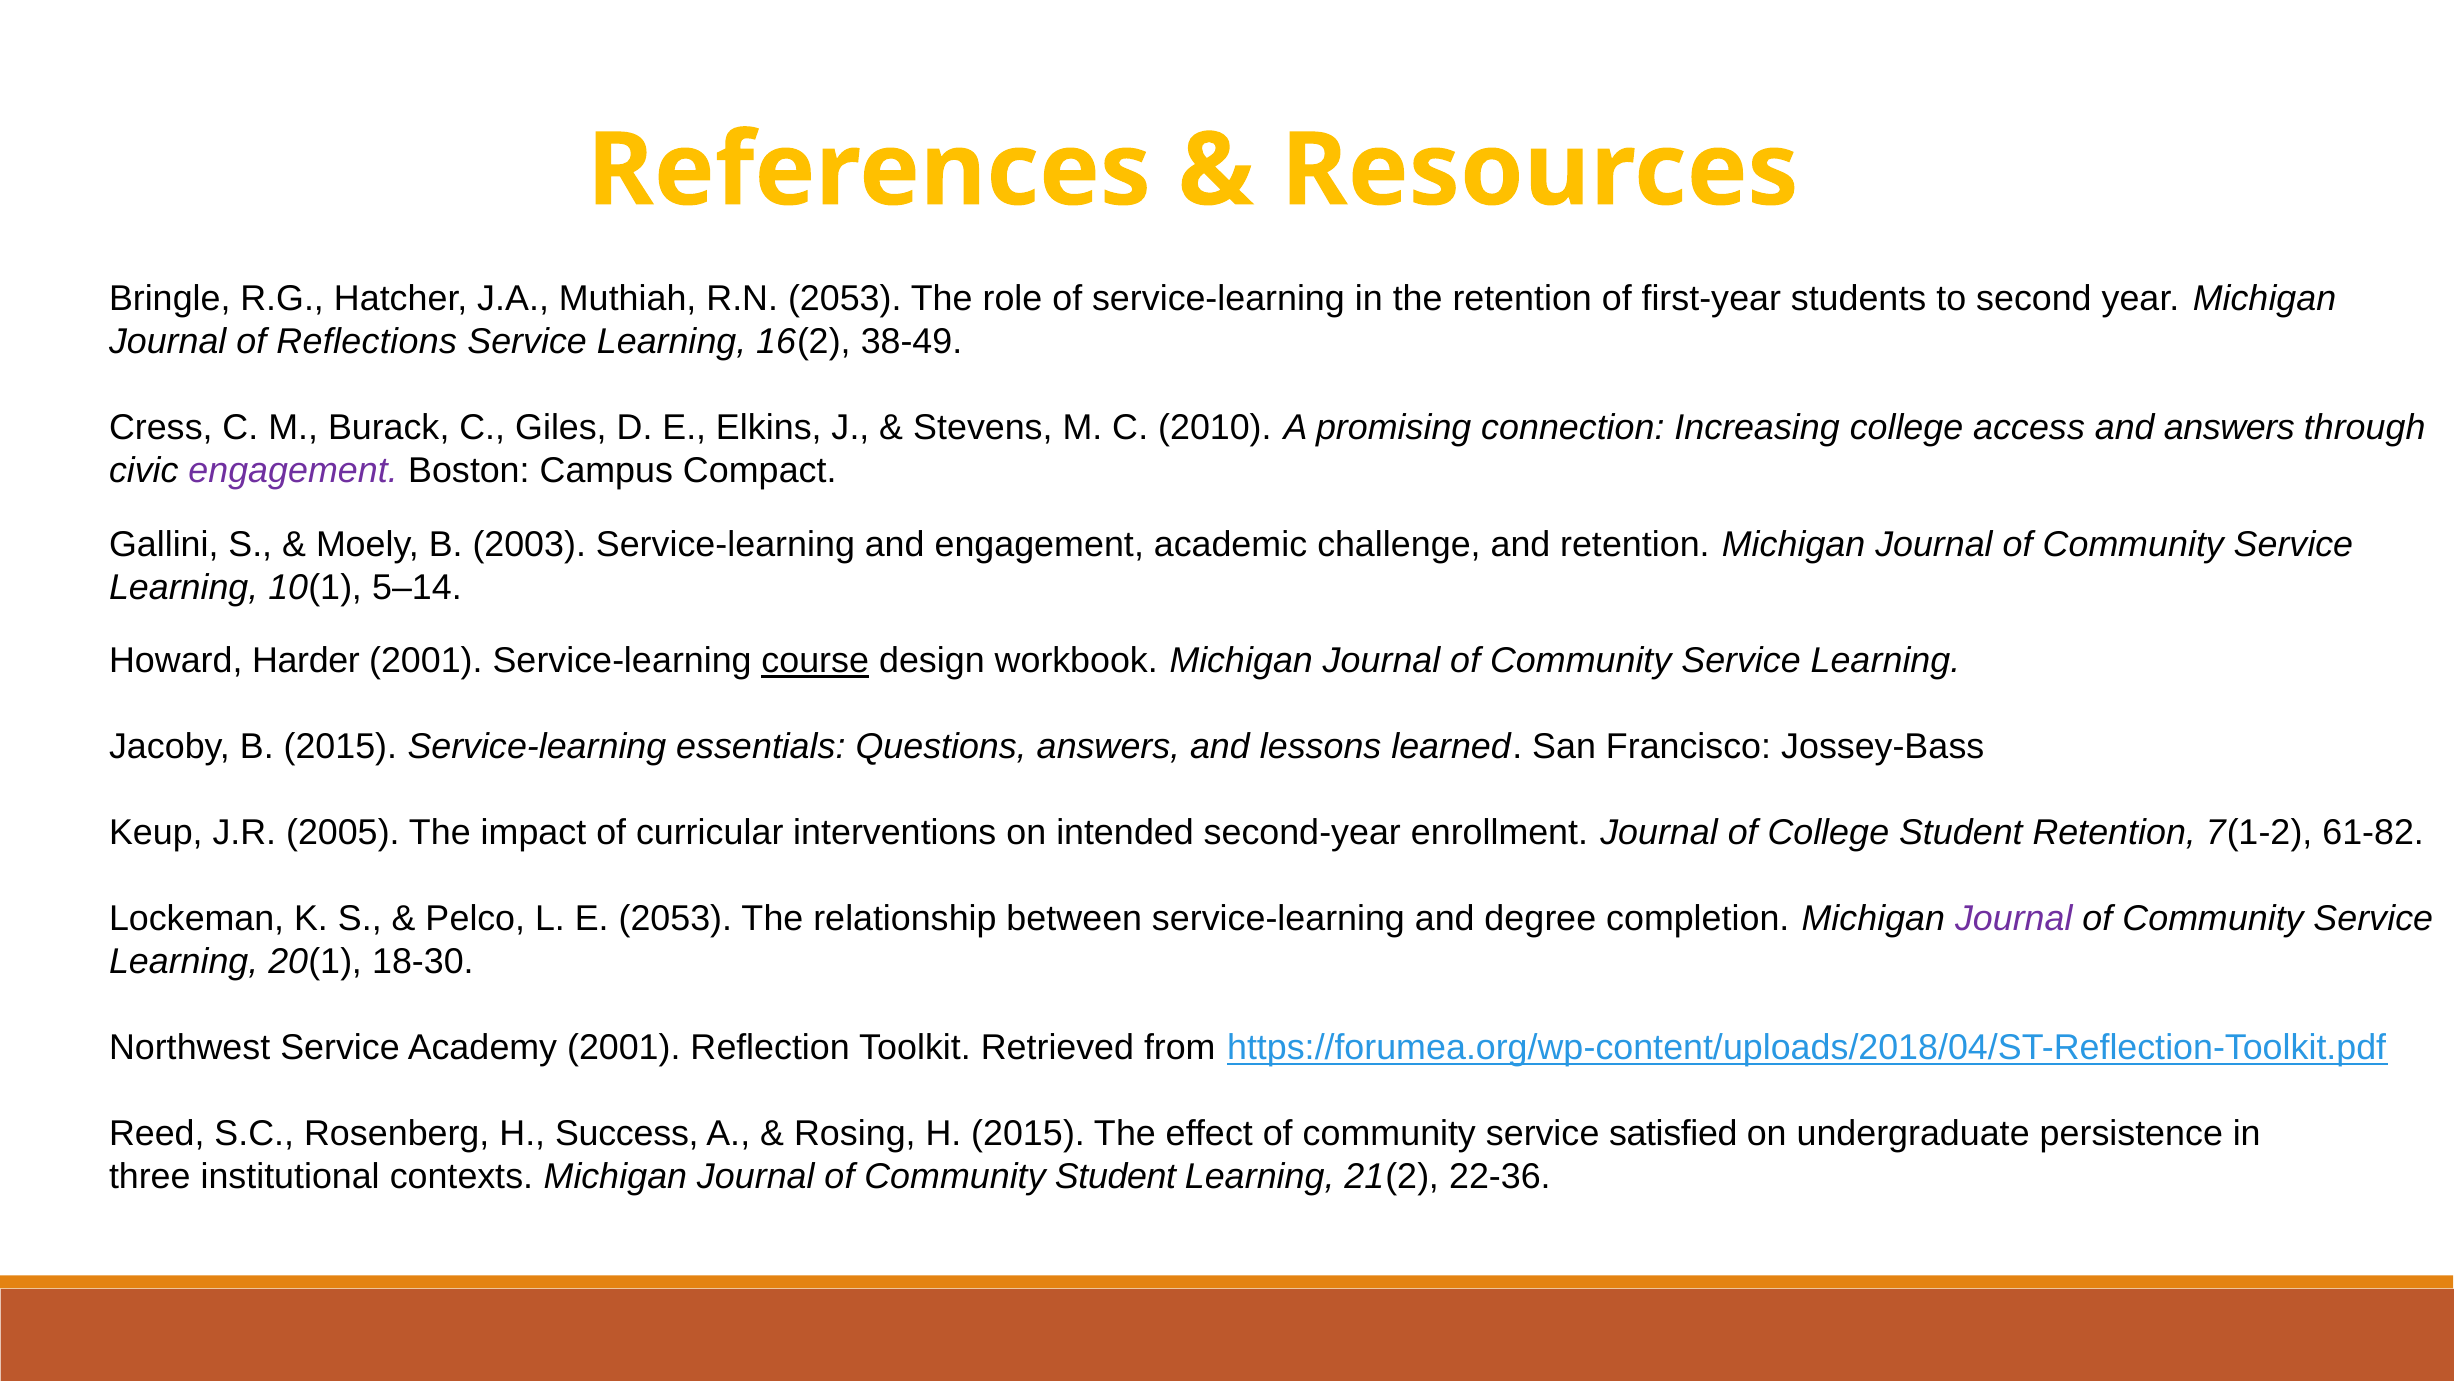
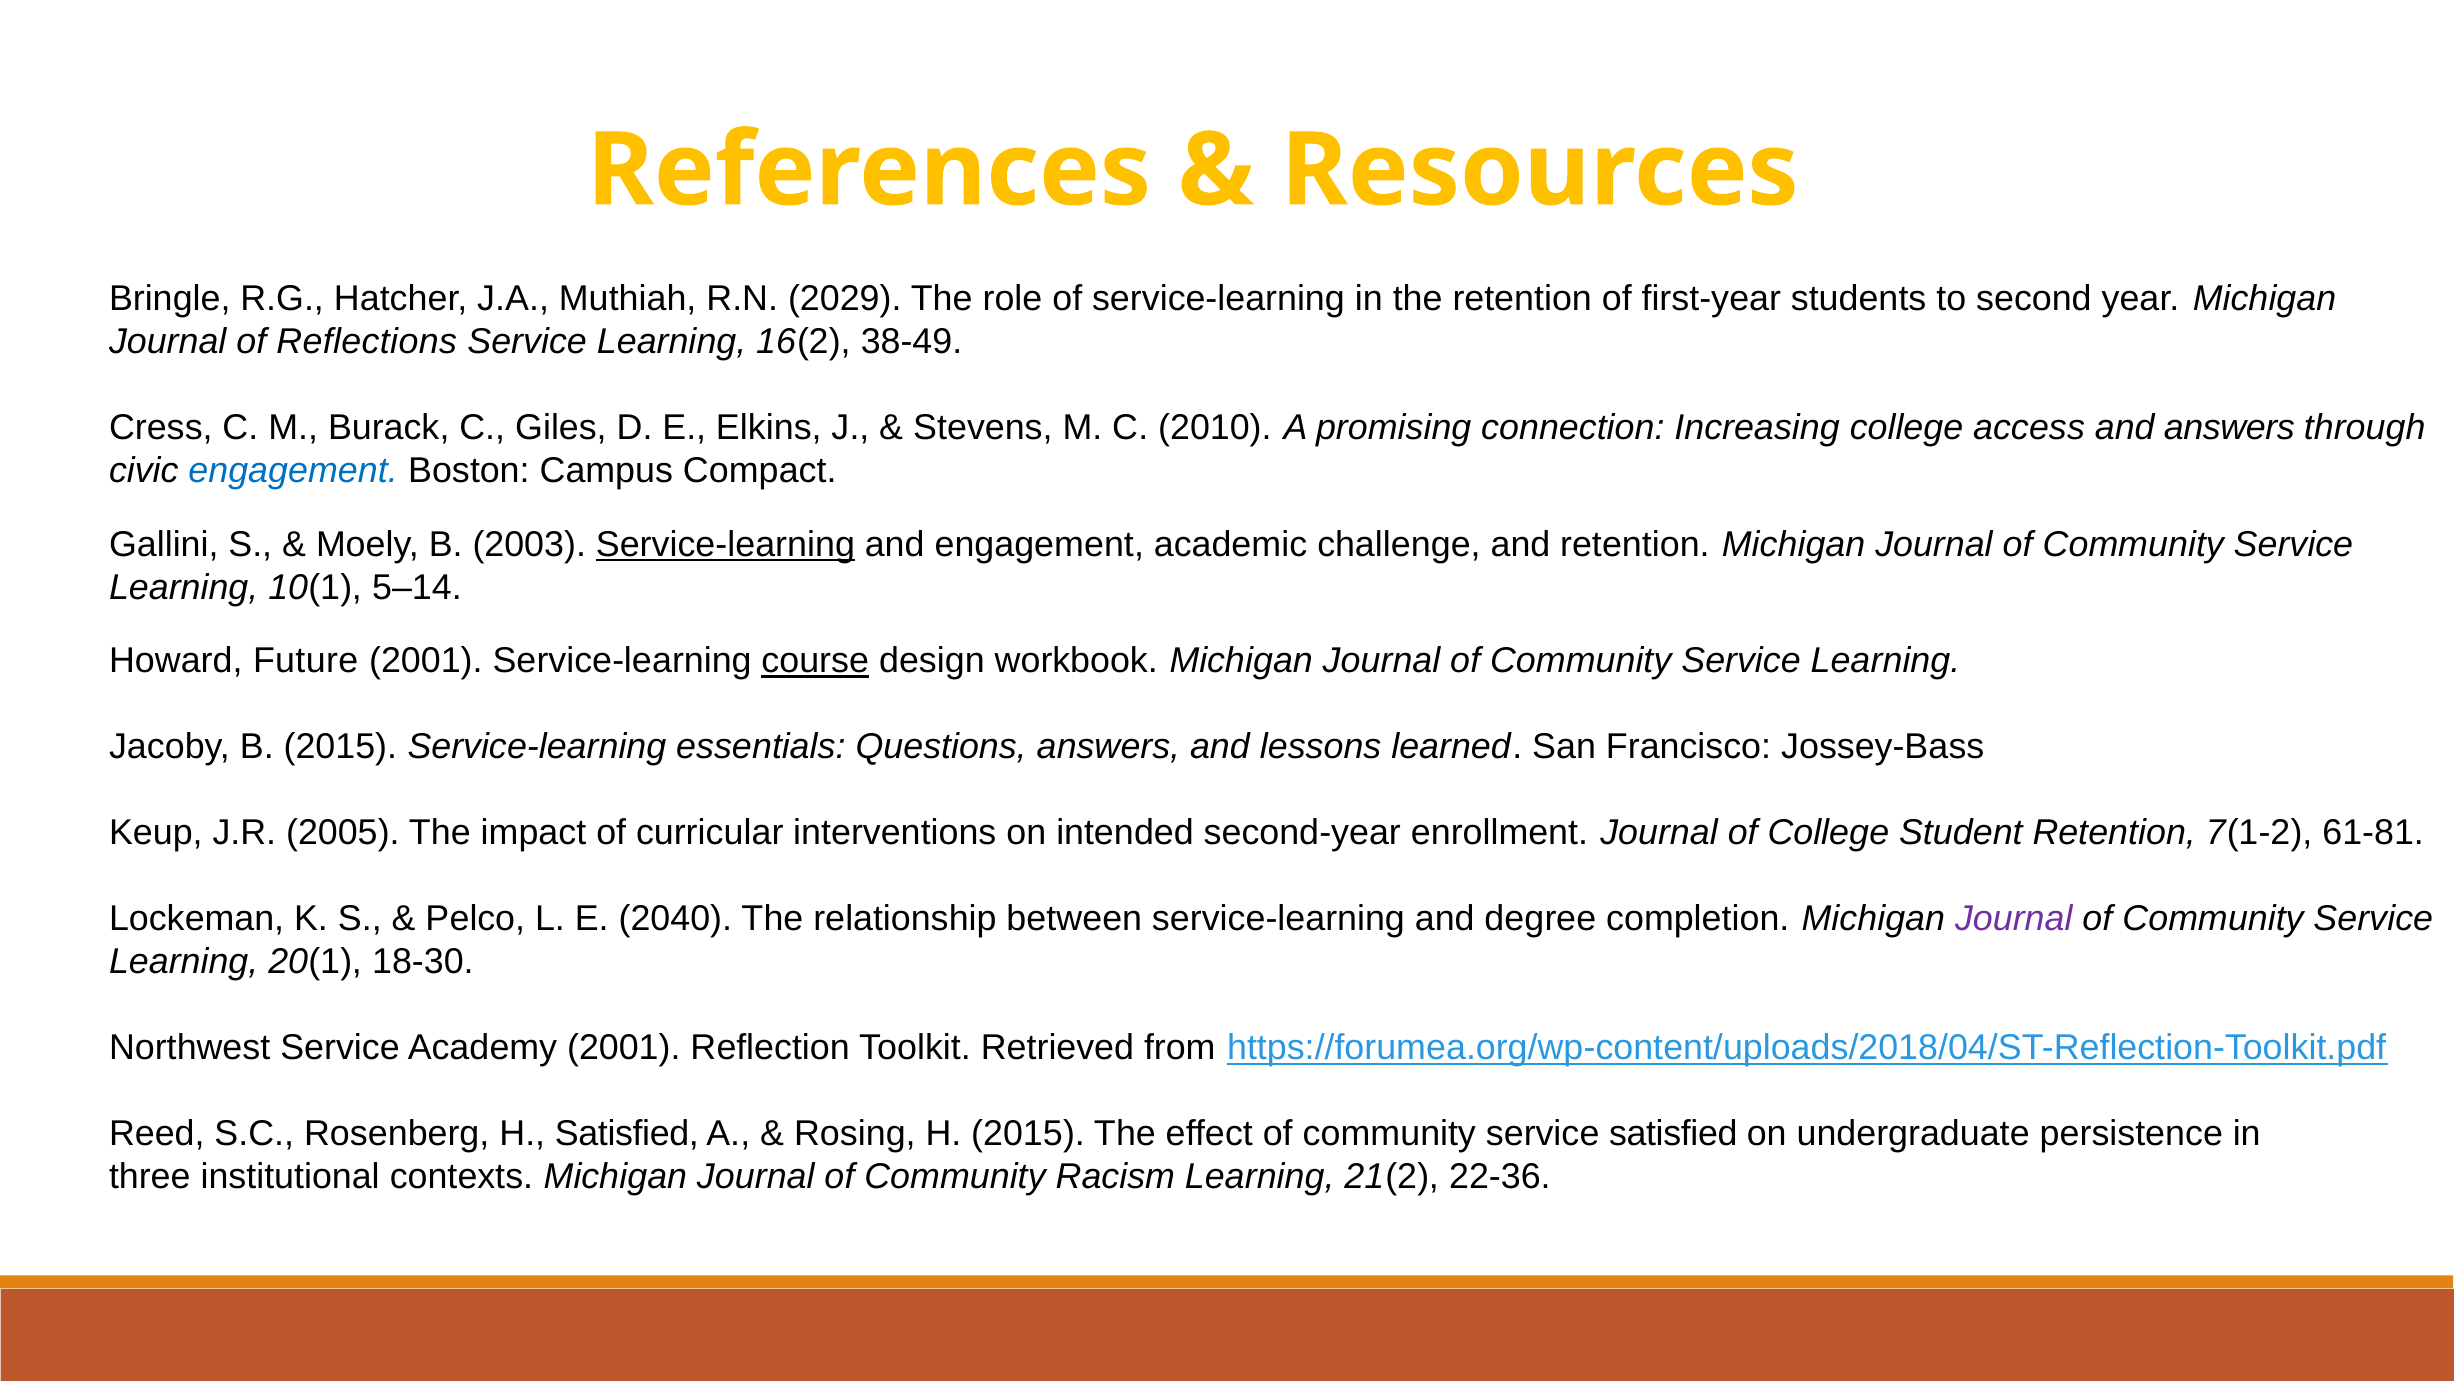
R.N 2053: 2053 -> 2029
engagement at (293, 471) colour: purple -> blue
Service-learning at (725, 544) underline: none -> present
Harder: Harder -> Future
61-82: 61-82 -> 61-81
E 2053: 2053 -> 2040
H Success: Success -> Satisfied
Community Student: Student -> Racism
